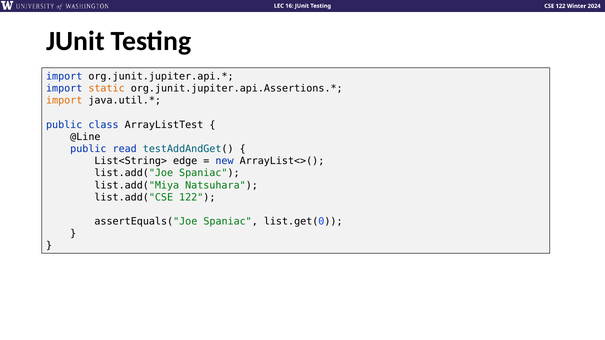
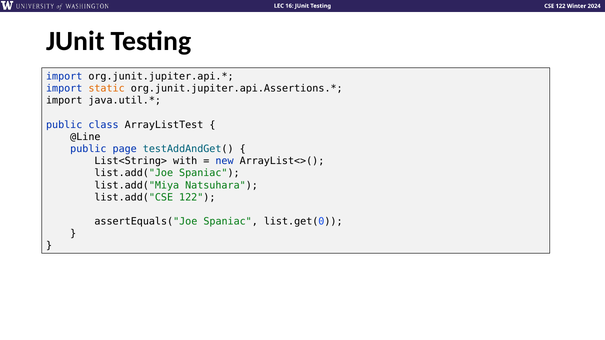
import at (64, 101) colour: orange -> black
read: read -> page
edge: edge -> with
